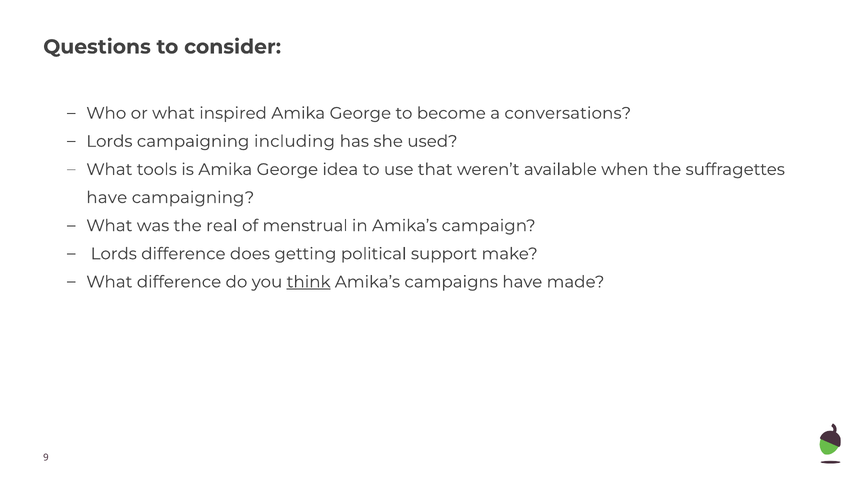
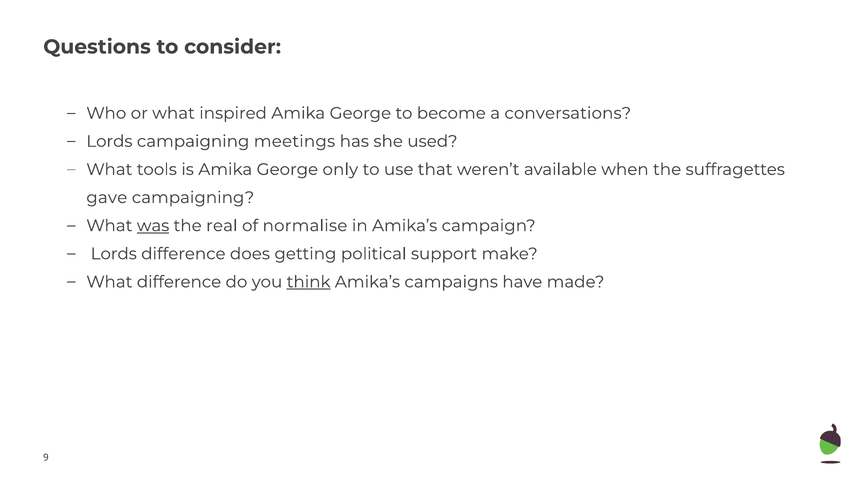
including: including -> meetings
idea: idea -> only
have at (107, 198): have -> gave
was underline: none -> present
menstrual: menstrual -> normalise
